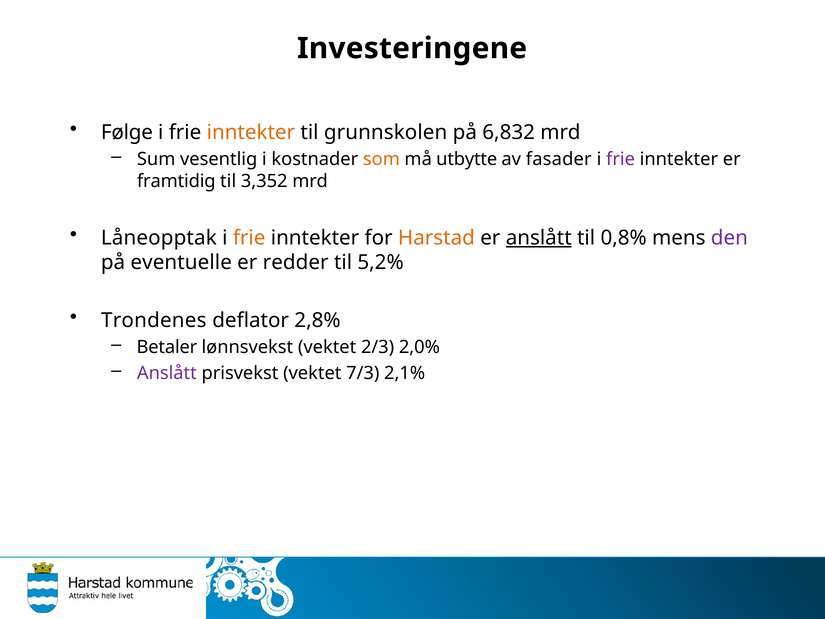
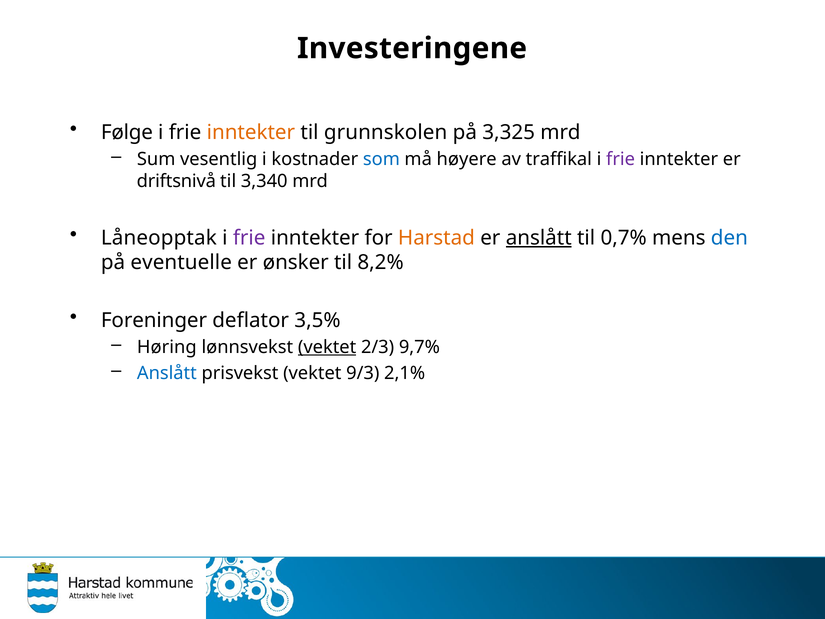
6,832: 6,832 -> 3,325
som colour: orange -> blue
utbytte: utbytte -> høyere
fasader: fasader -> traffikal
framtidig: framtidig -> driftsnivå
3,352: 3,352 -> 3,340
frie at (249, 238) colour: orange -> purple
0,8%: 0,8% -> 0,7%
den colour: purple -> blue
redder: redder -> ønsker
5,2%: 5,2% -> 8,2%
Trondenes: Trondenes -> Foreninger
2,8%: 2,8% -> 3,5%
Betaler: Betaler -> Høring
vektet at (327, 347) underline: none -> present
2,0%: 2,0% -> 9,7%
Anslått at (167, 373) colour: purple -> blue
7/3: 7/3 -> 9/3
